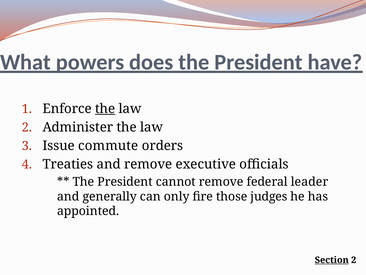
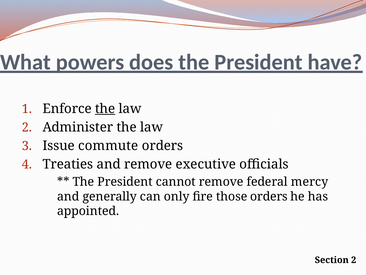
leader: leader -> mercy
those judges: judges -> orders
Section underline: present -> none
